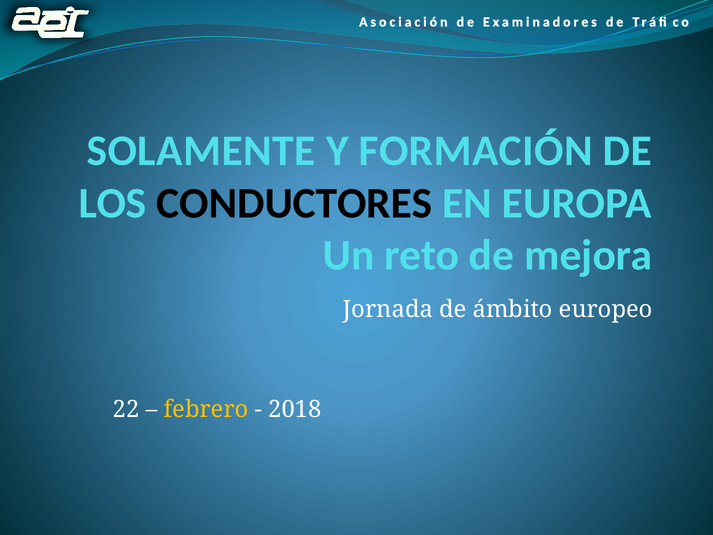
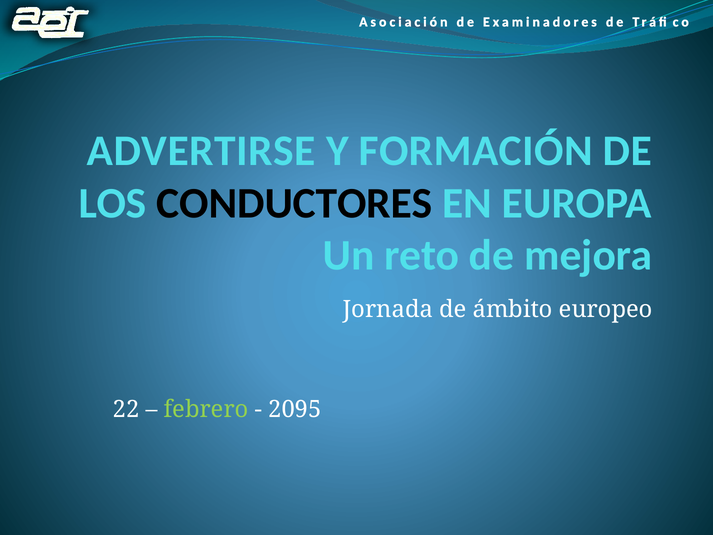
SOLAMENTE: SOLAMENTE -> ADVERTIRSE
febrero colour: yellow -> light green
2018: 2018 -> 2095
